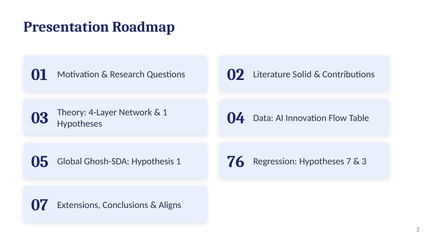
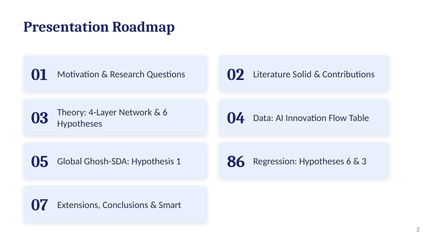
1 at (165, 112): 1 -> 6
76: 76 -> 86
Hypotheses 7: 7 -> 6
Aligns: Aligns -> Smart
